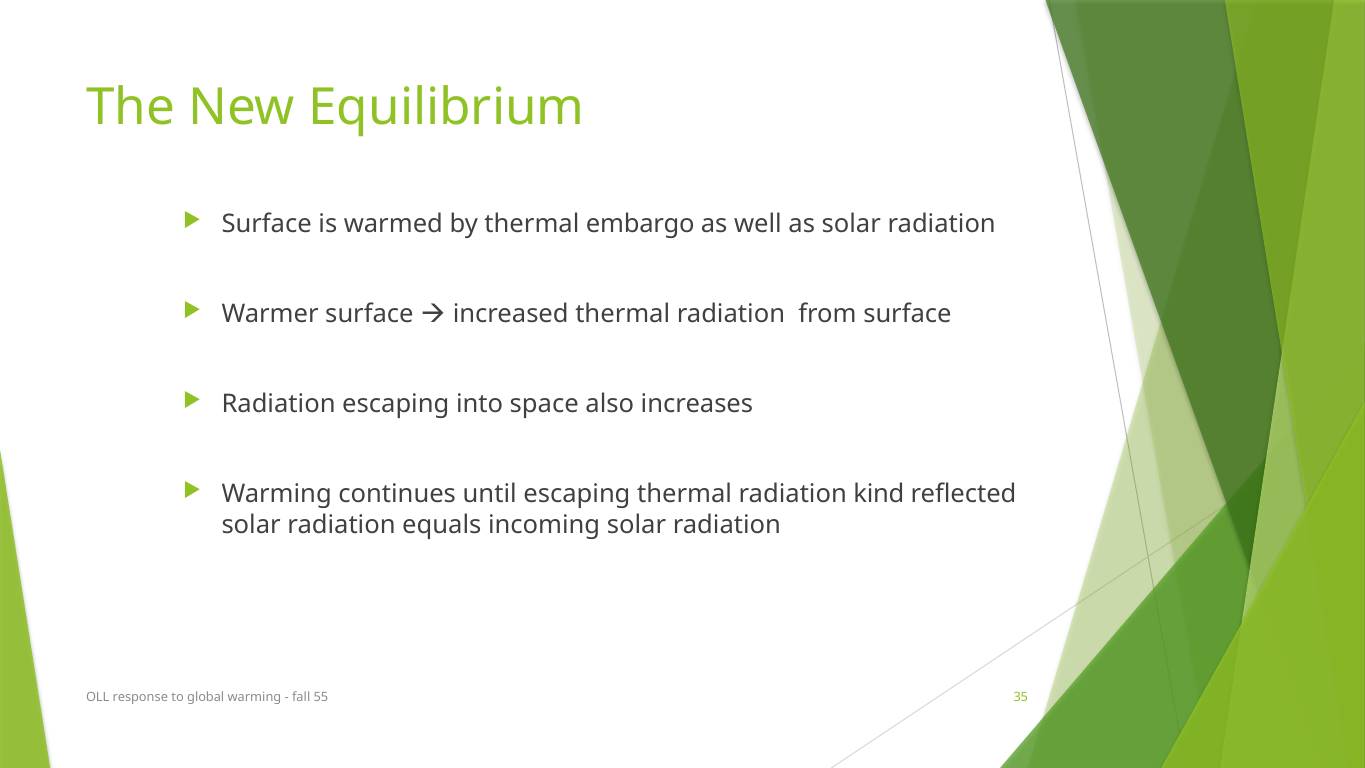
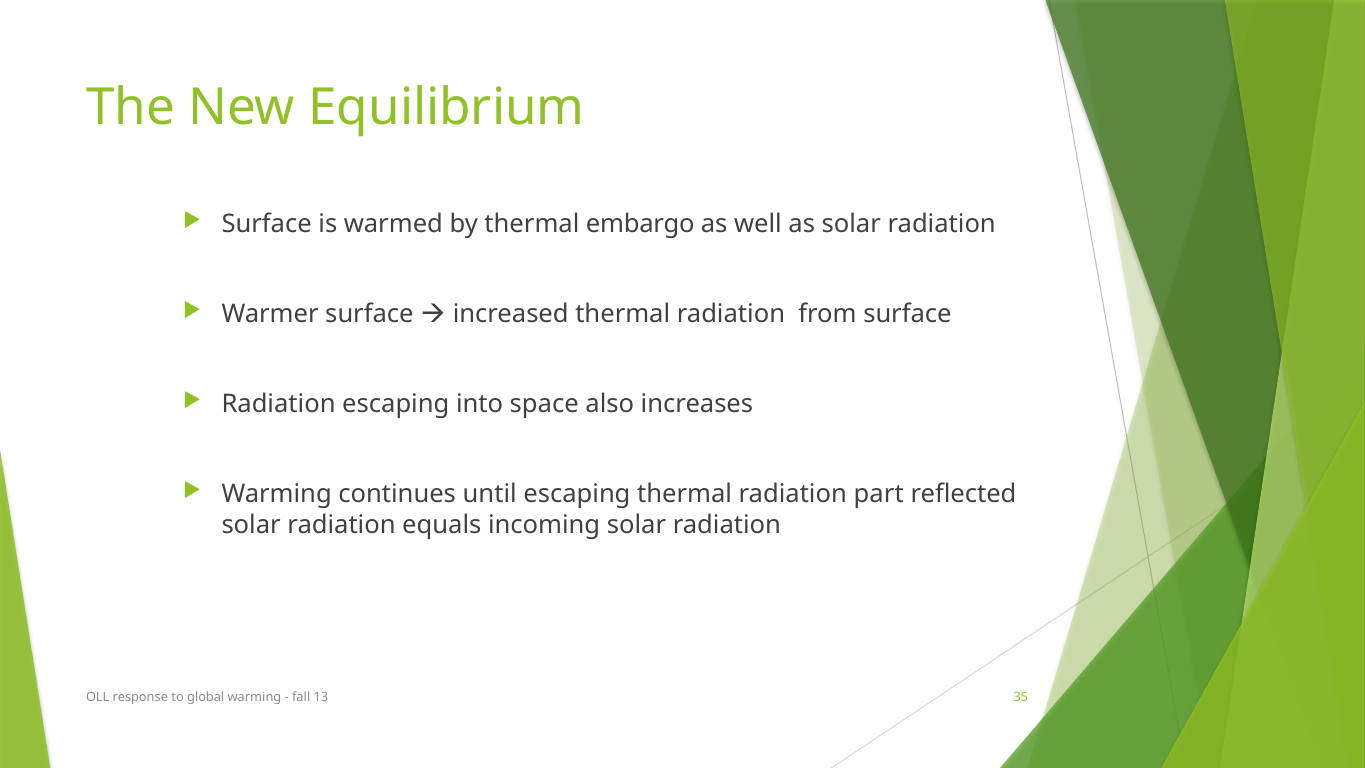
kind: kind -> part
55: 55 -> 13
